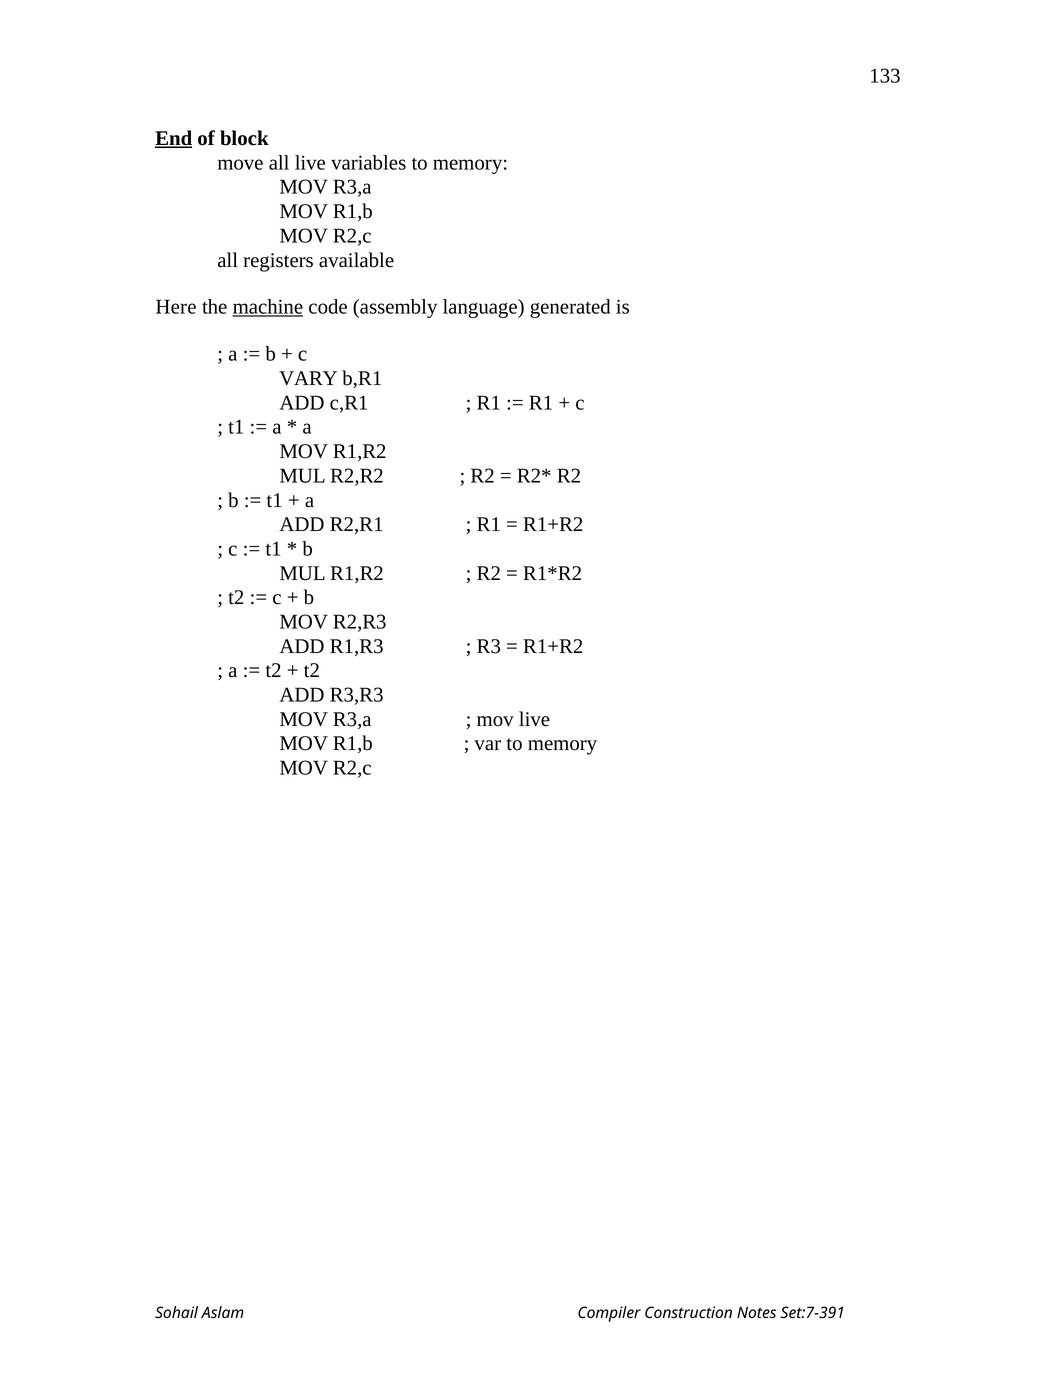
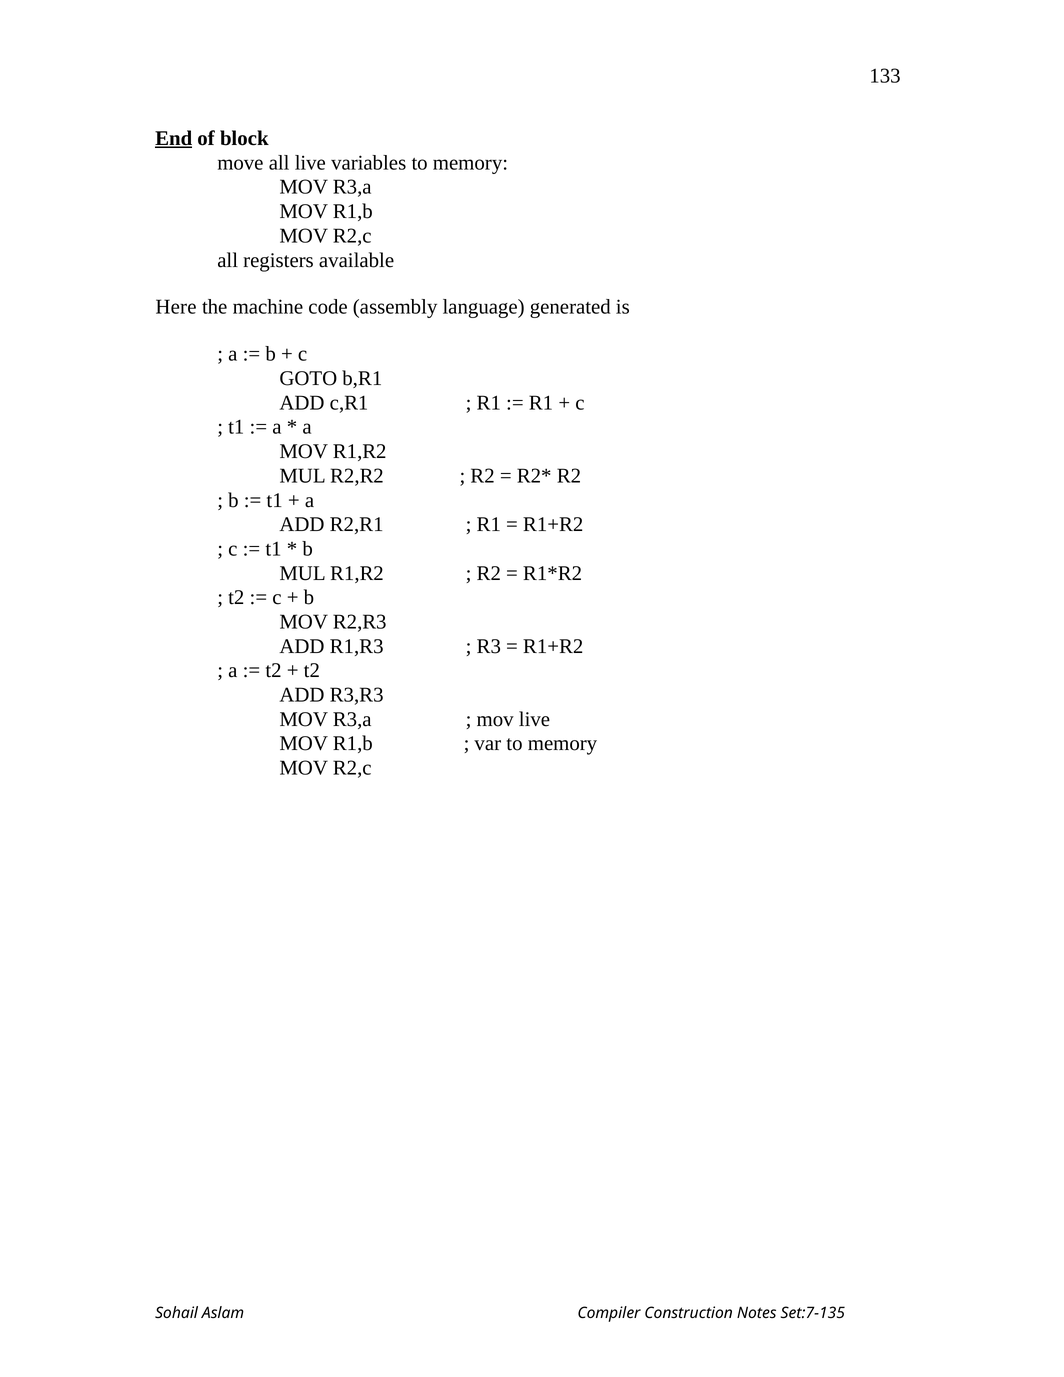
machine underline: present -> none
VARY: VARY -> GOTO
Set:7-391: Set:7-391 -> Set:7-135
